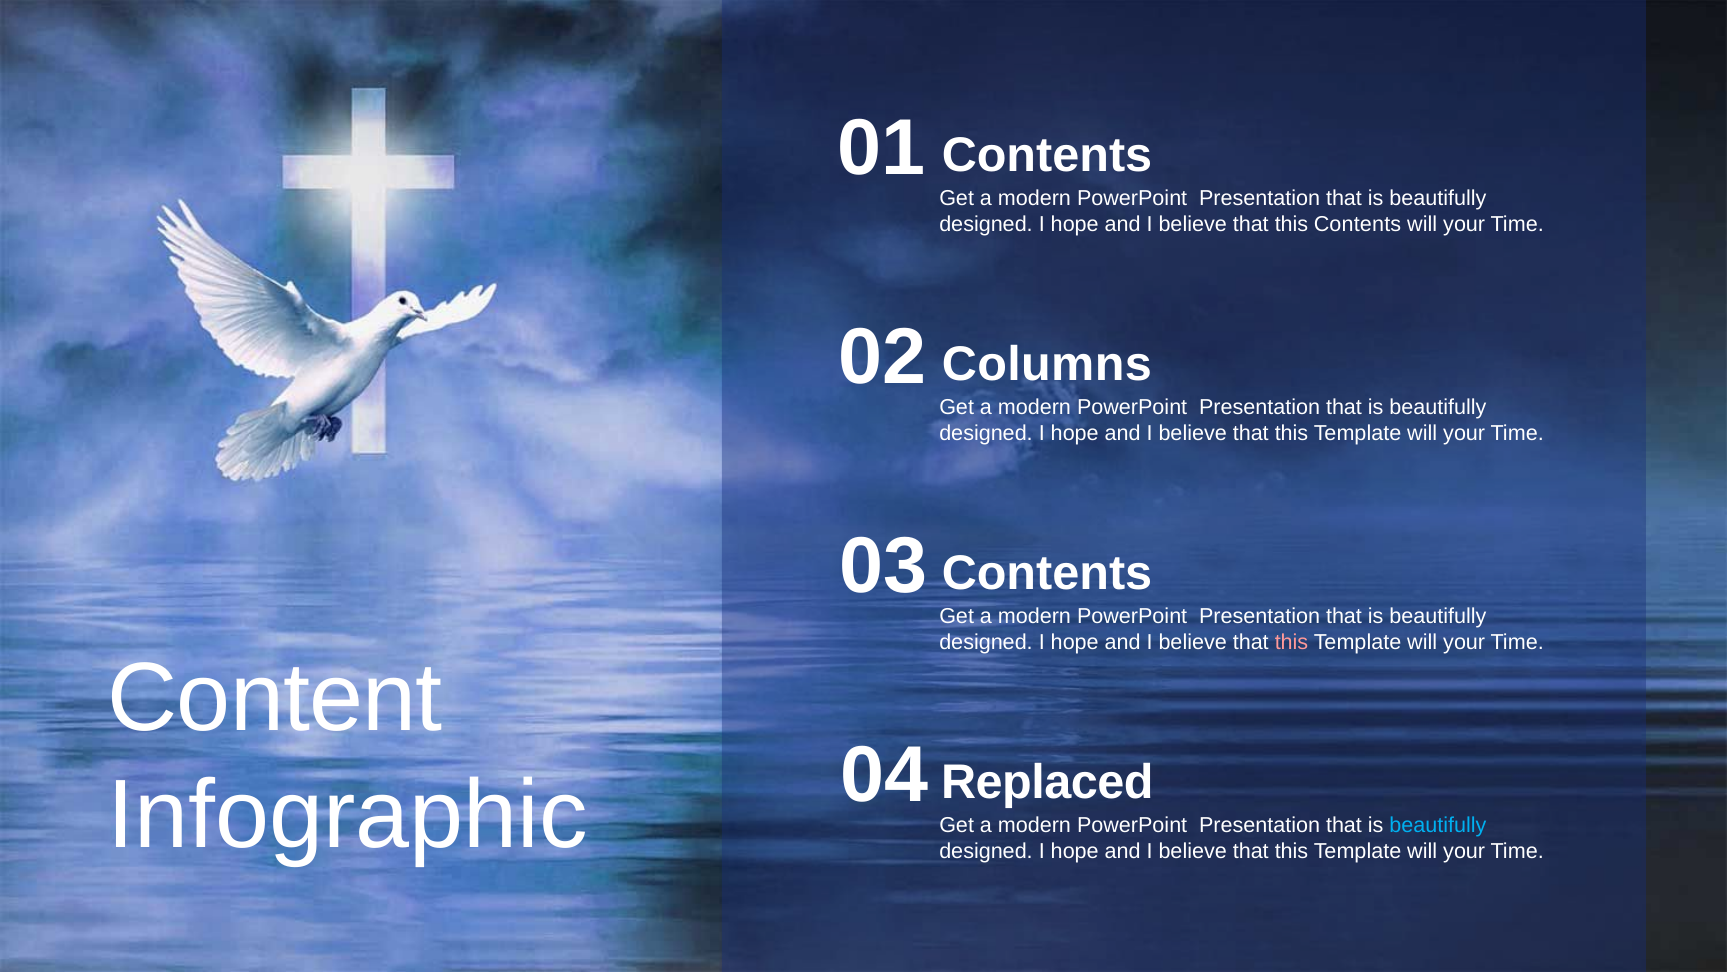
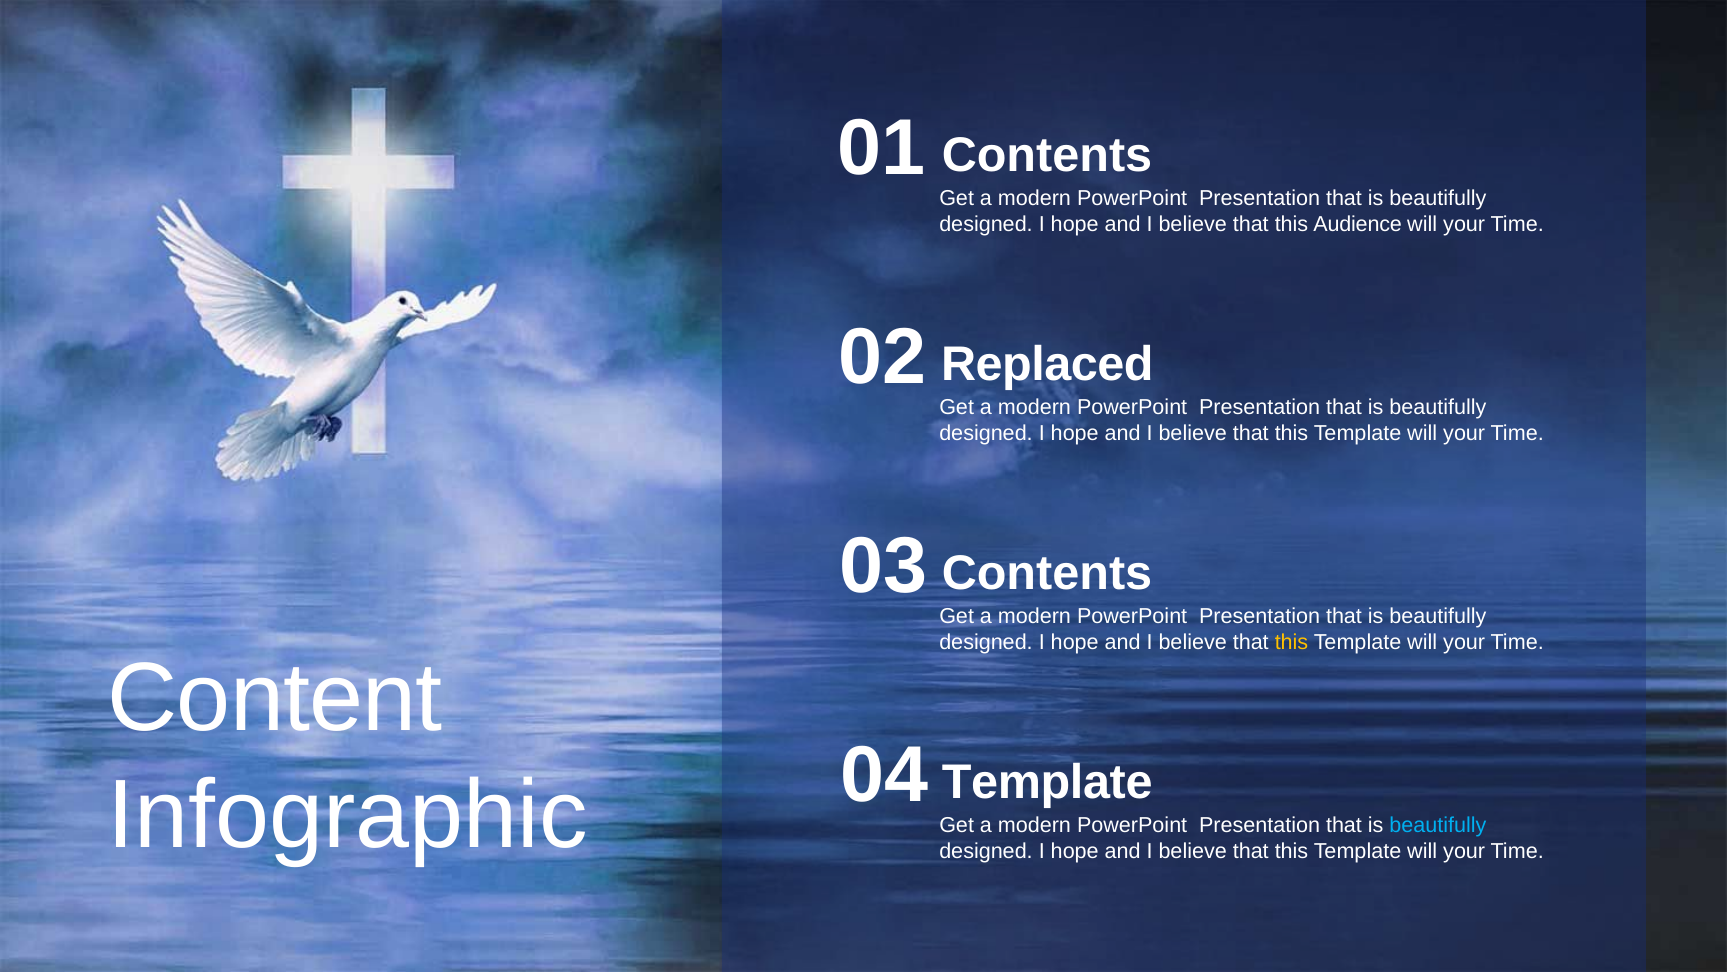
this Contents: Contents -> Audience
Columns: Columns -> Replaced
this at (1291, 642) colour: pink -> yellow
Replaced at (1047, 782): Replaced -> Template
